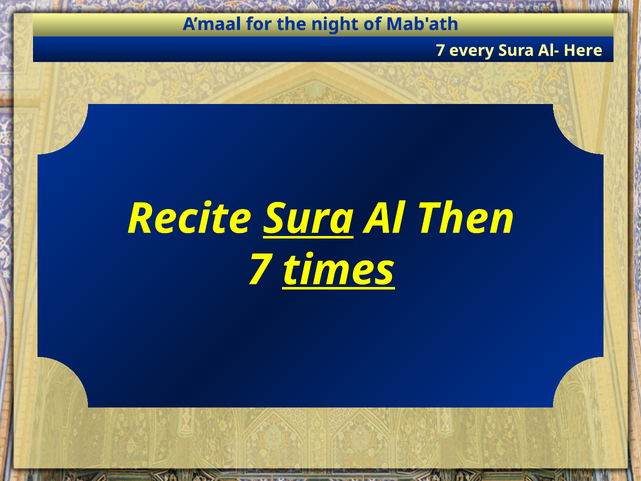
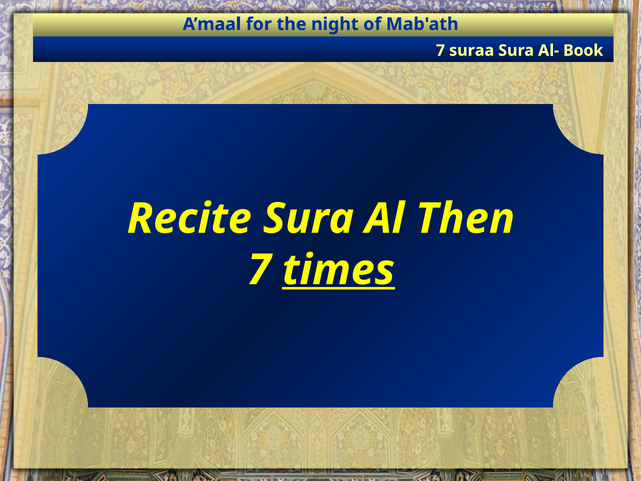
every: every -> suraa
Here: Here -> Book
Sura at (308, 219) underline: present -> none
